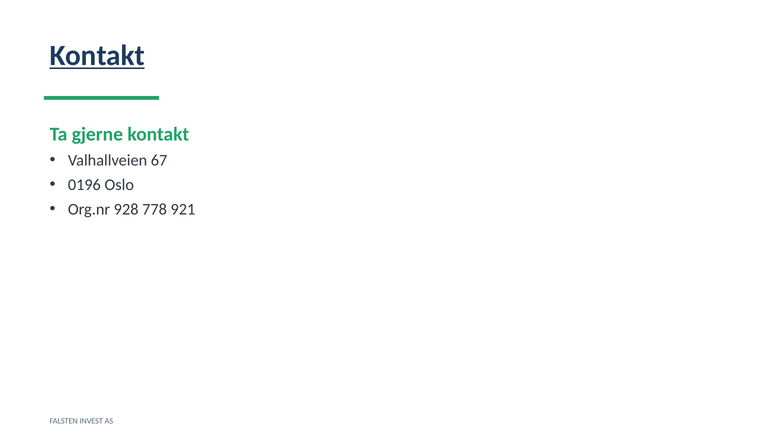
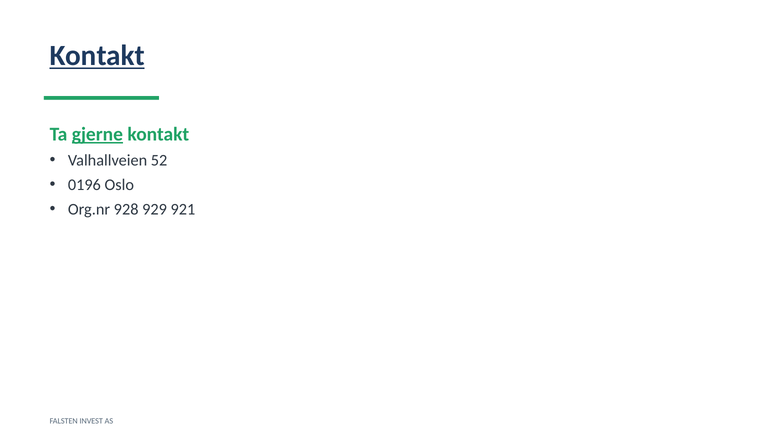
gjerne underline: none -> present
67: 67 -> 52
778: 778 -> 929
